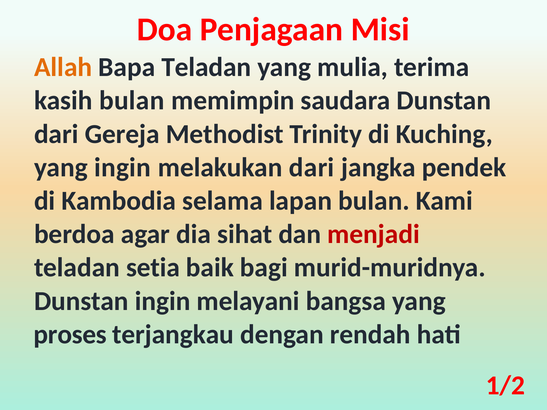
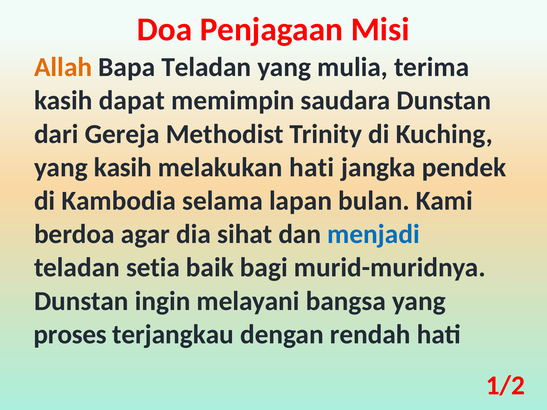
kasih bulan: bulan -> dapat
yang ingin: ingin -> kasih
melakukan dari: dari -> hati
menjadi colour: red -> blue
